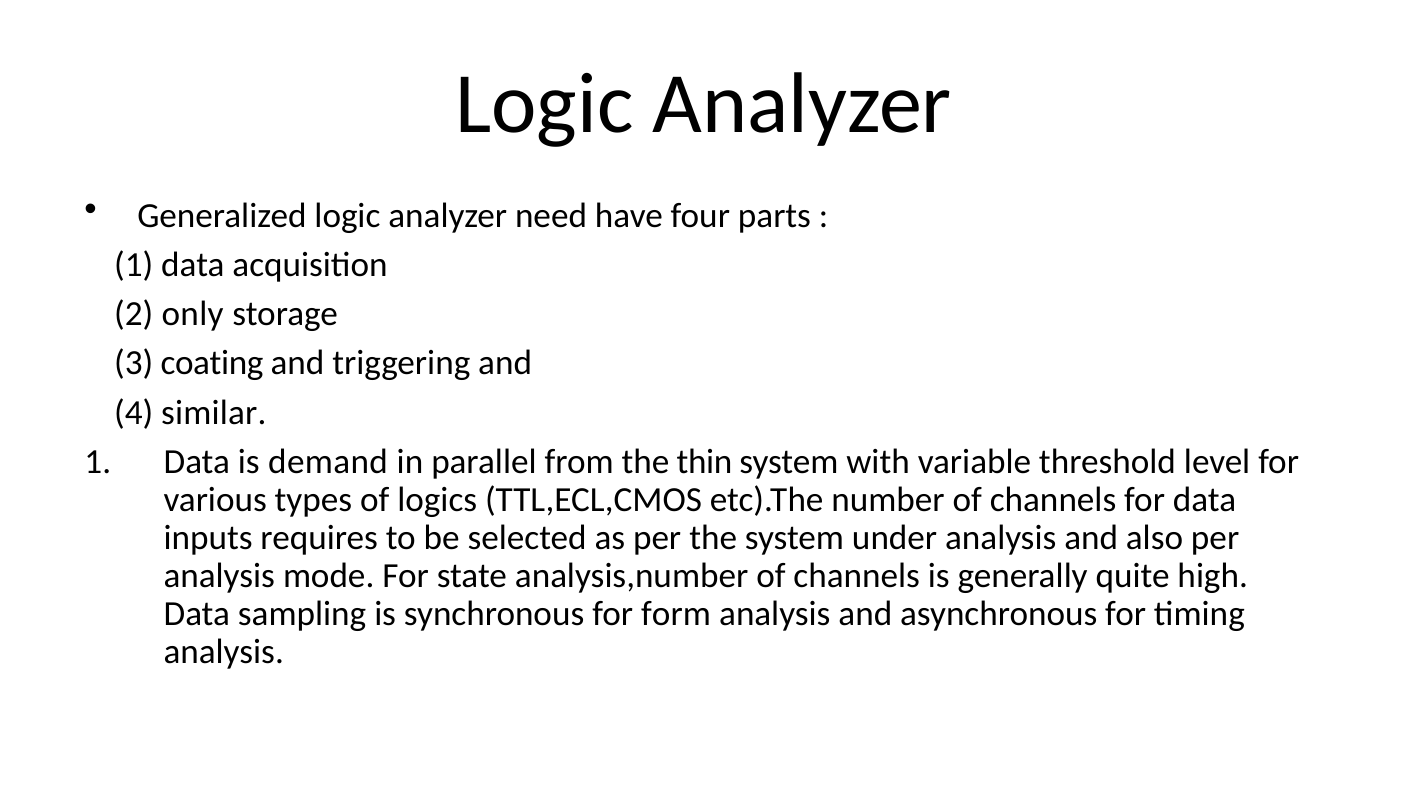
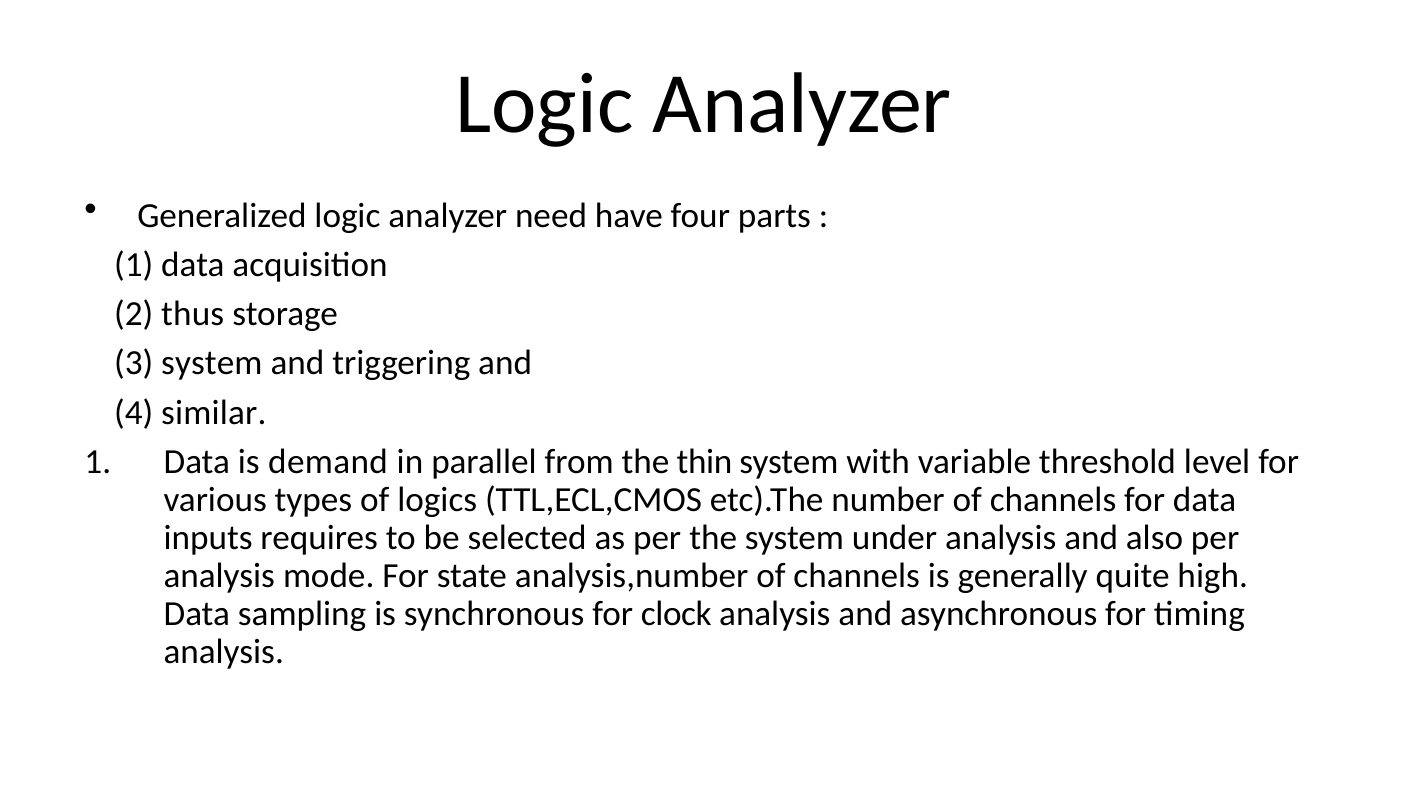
only: only -> thus
3 coating: coating -> system
form: form -> clock
